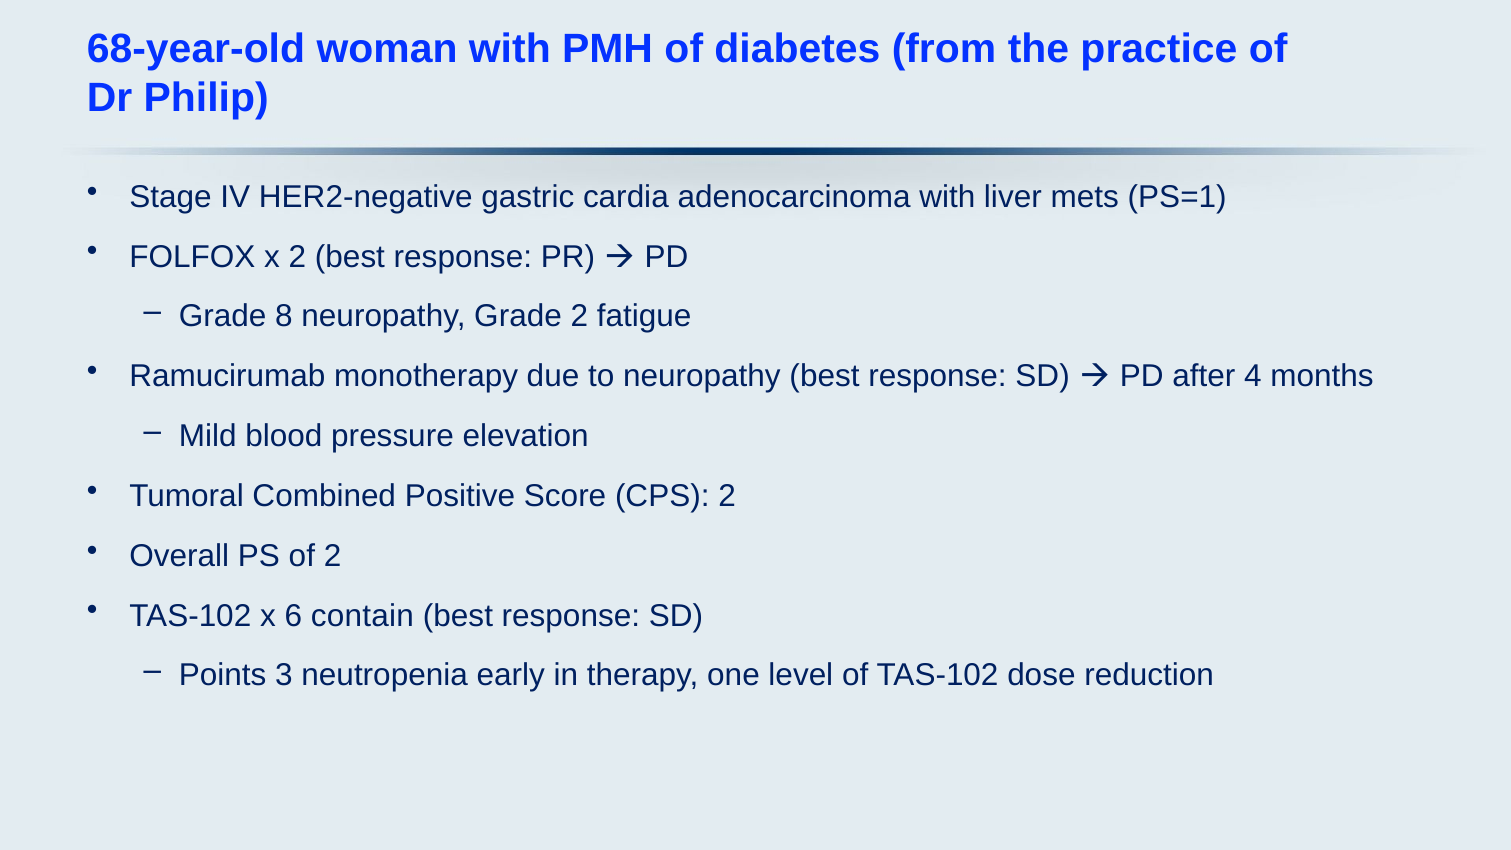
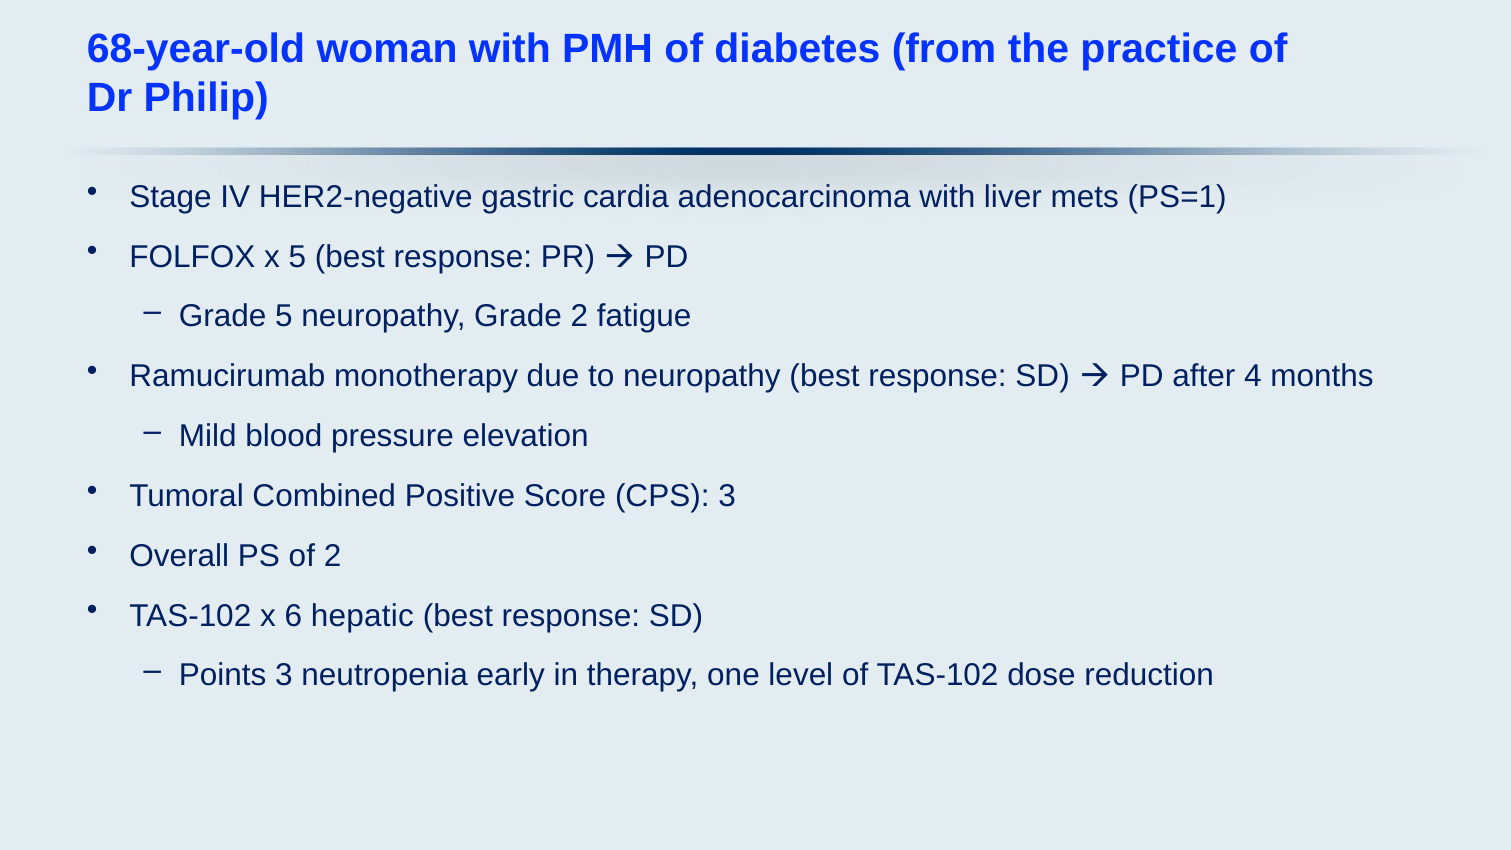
x 2: 2 -> 5
Grade 8: 8 -> 5
CPS 2: 2 -> 3
contain: contain -> hepatic
